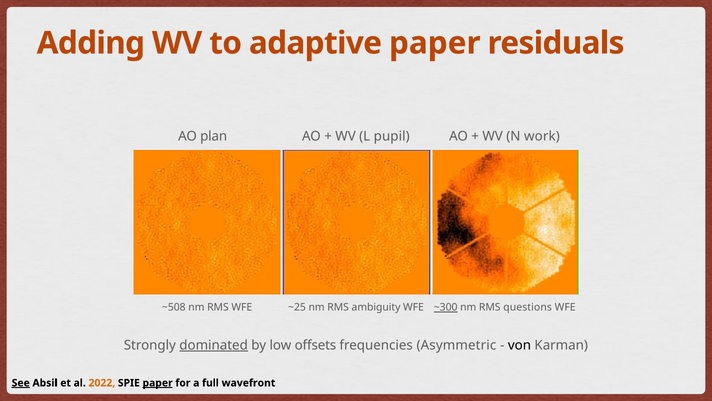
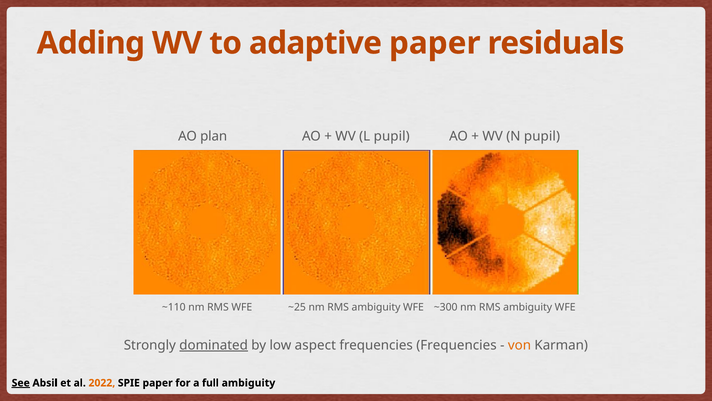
N work: work -> pupil
~508: ~508 -> ~110
~300 underline: present -> none
questions at (528, 307): questions -> ambiguity
offsets: offsets -> aspect
frequencies Asymmetric: Asymmetric -> Frequencies
von colour: black -> orange
paper at (158, 382) underline: present -> none
full wavefront: wavefront -> ambiguity
